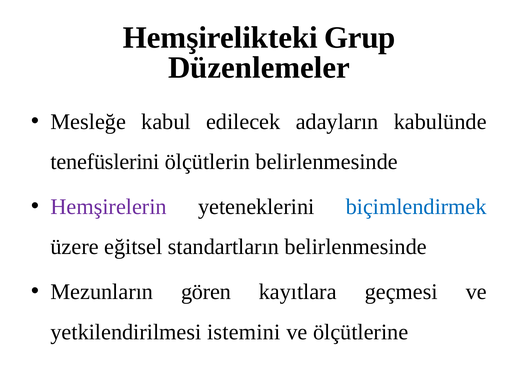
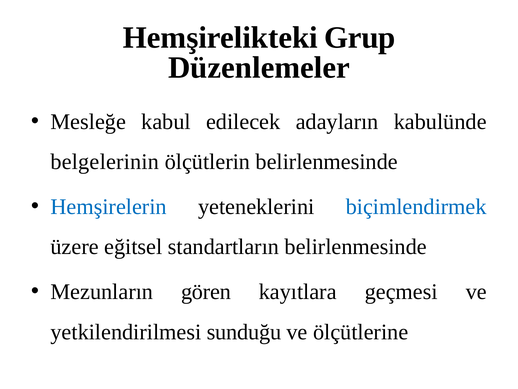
tenefüslerini: tenefüslerini -> belgelerinin
Hemşirelerin colour: purple -> blue
istemini: istemini -> sunduğu
